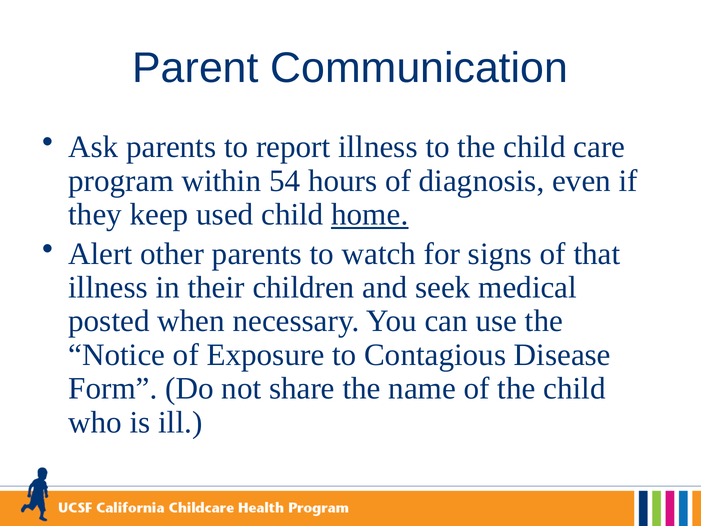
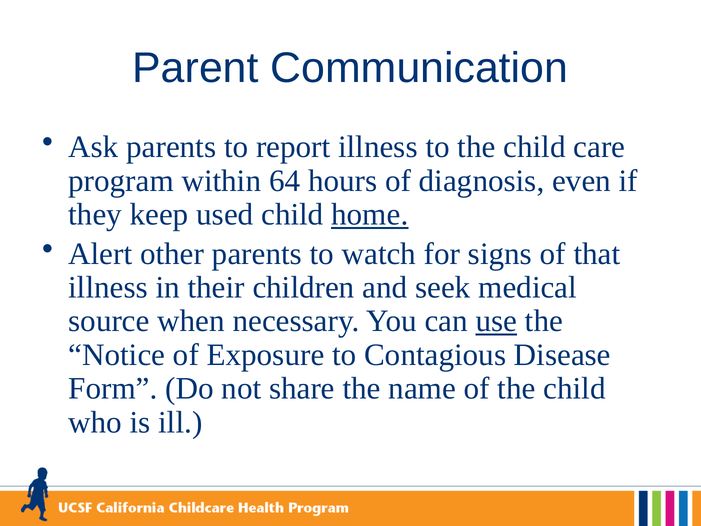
54: 54 -> 64
posted: posted -> source
use underline: none -> present
